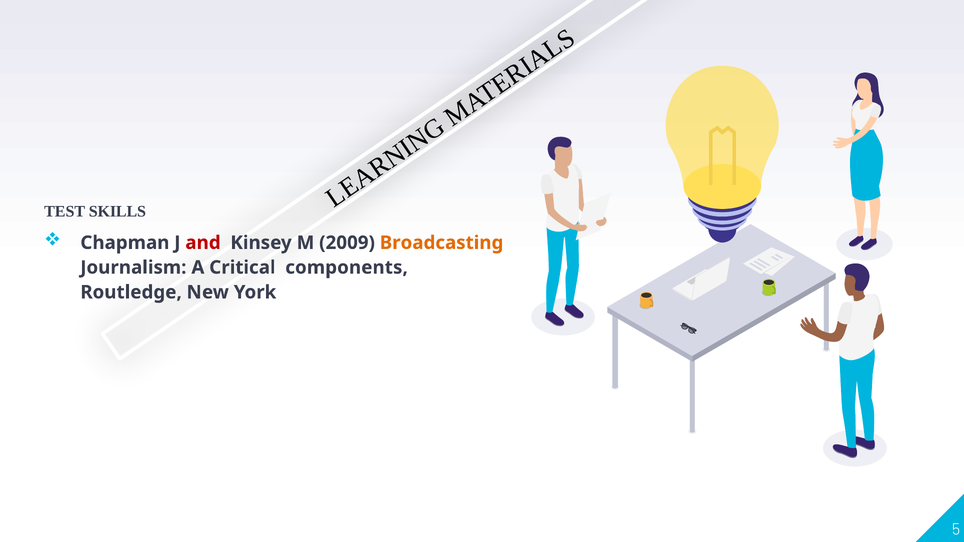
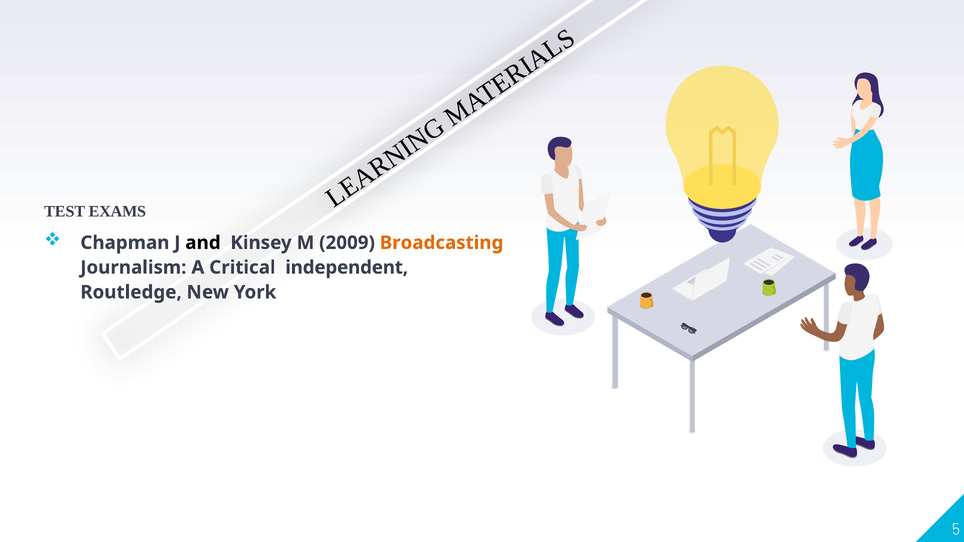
SKILLS: SKILLS -> EXAMS
and colour: red -> black
components: components -> independent
